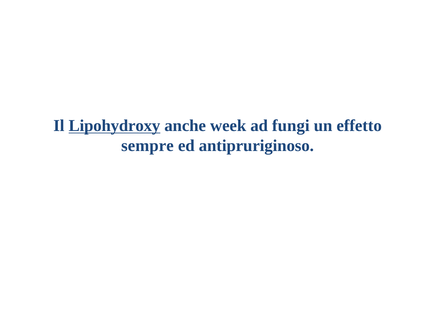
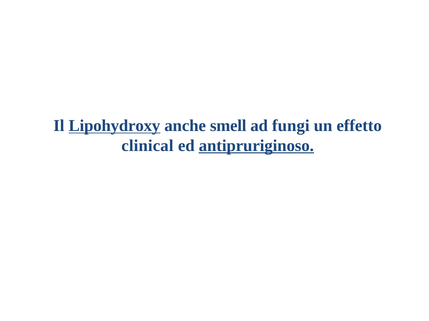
week: week -> smell
sempre: sempre -> clinical
antipruriginoso underline: none -> present
